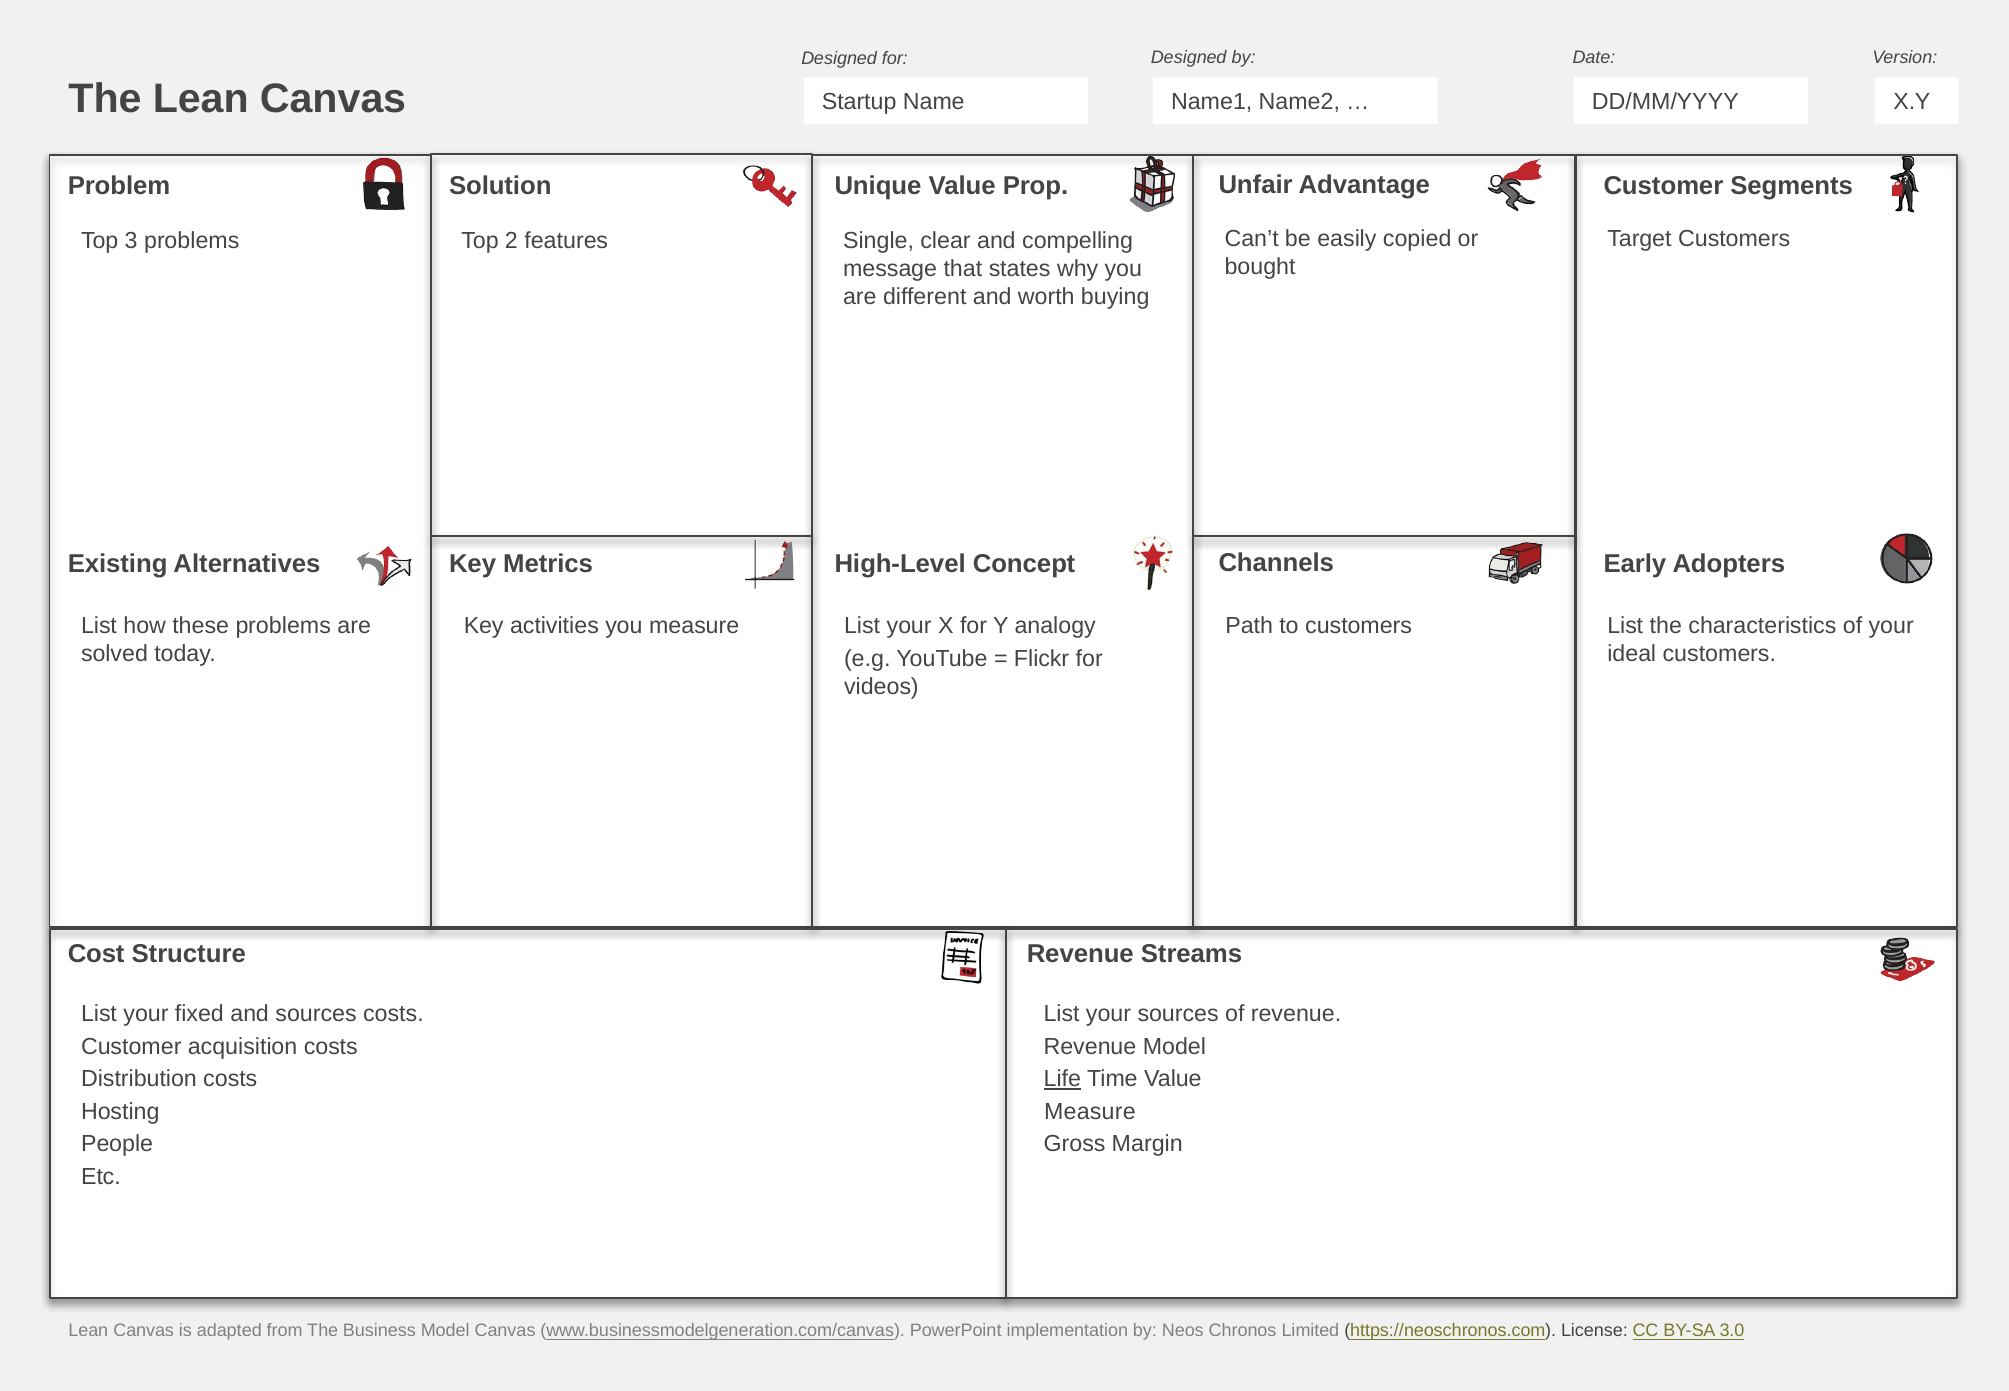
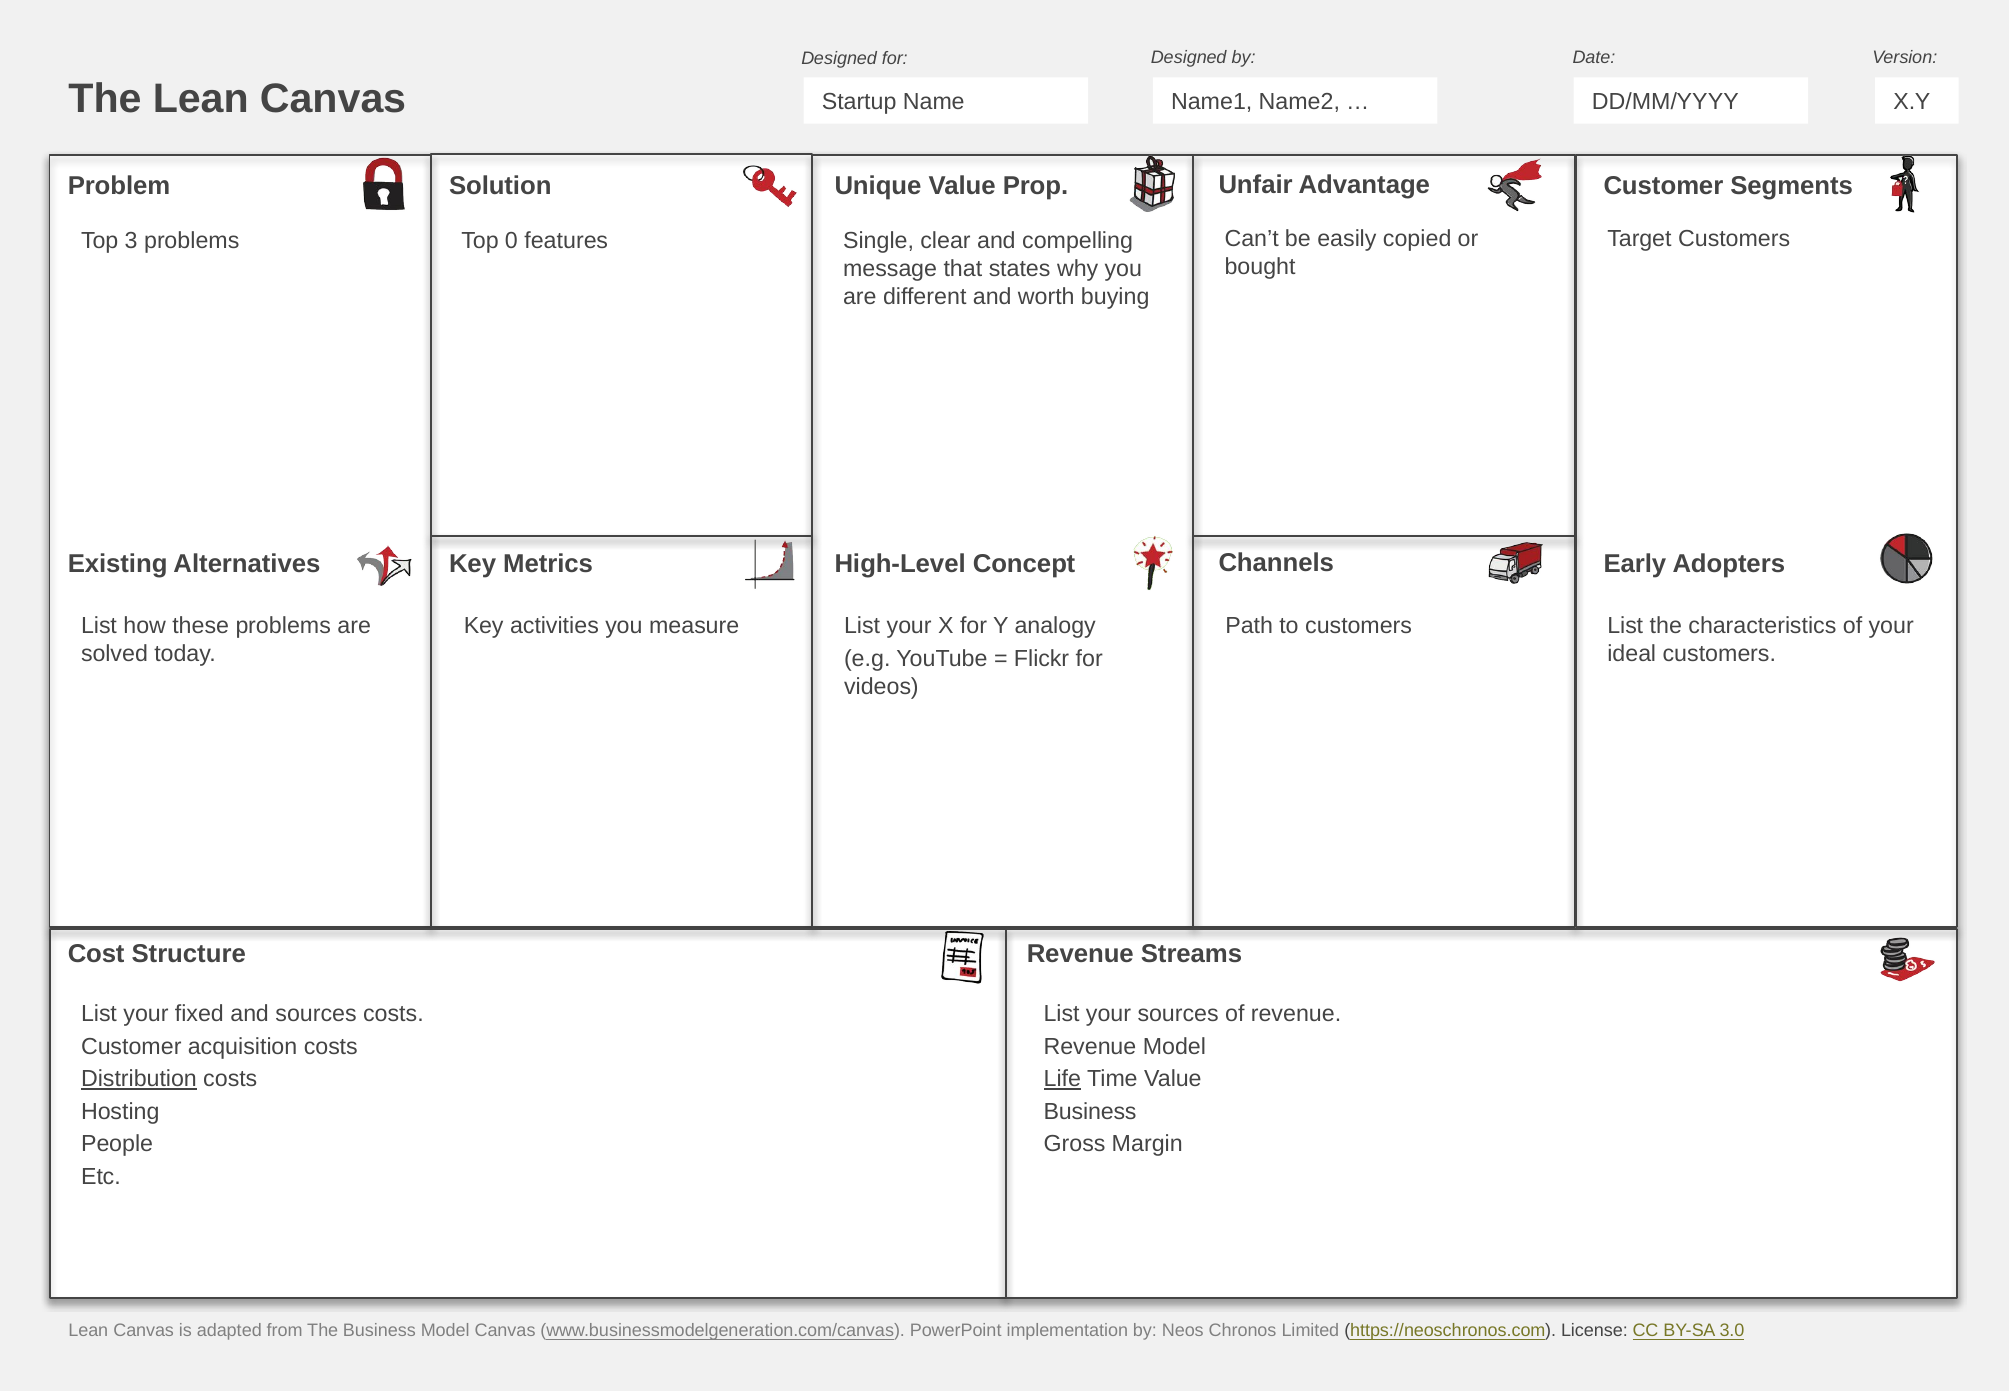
2: 2 -> 0
Distribution underline: none -> present
Measure at (1090, 1111): Measure -> Business
